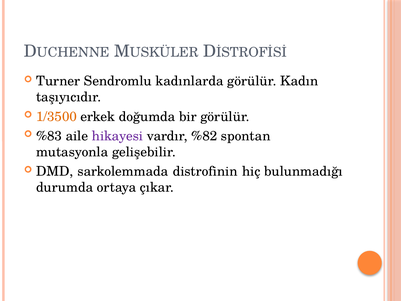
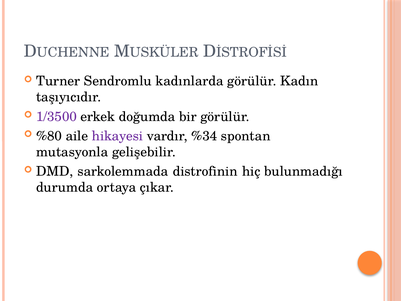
1/3500 colour: orange -> purple
%83: %83 -> %80
%82: %82 -> %34
